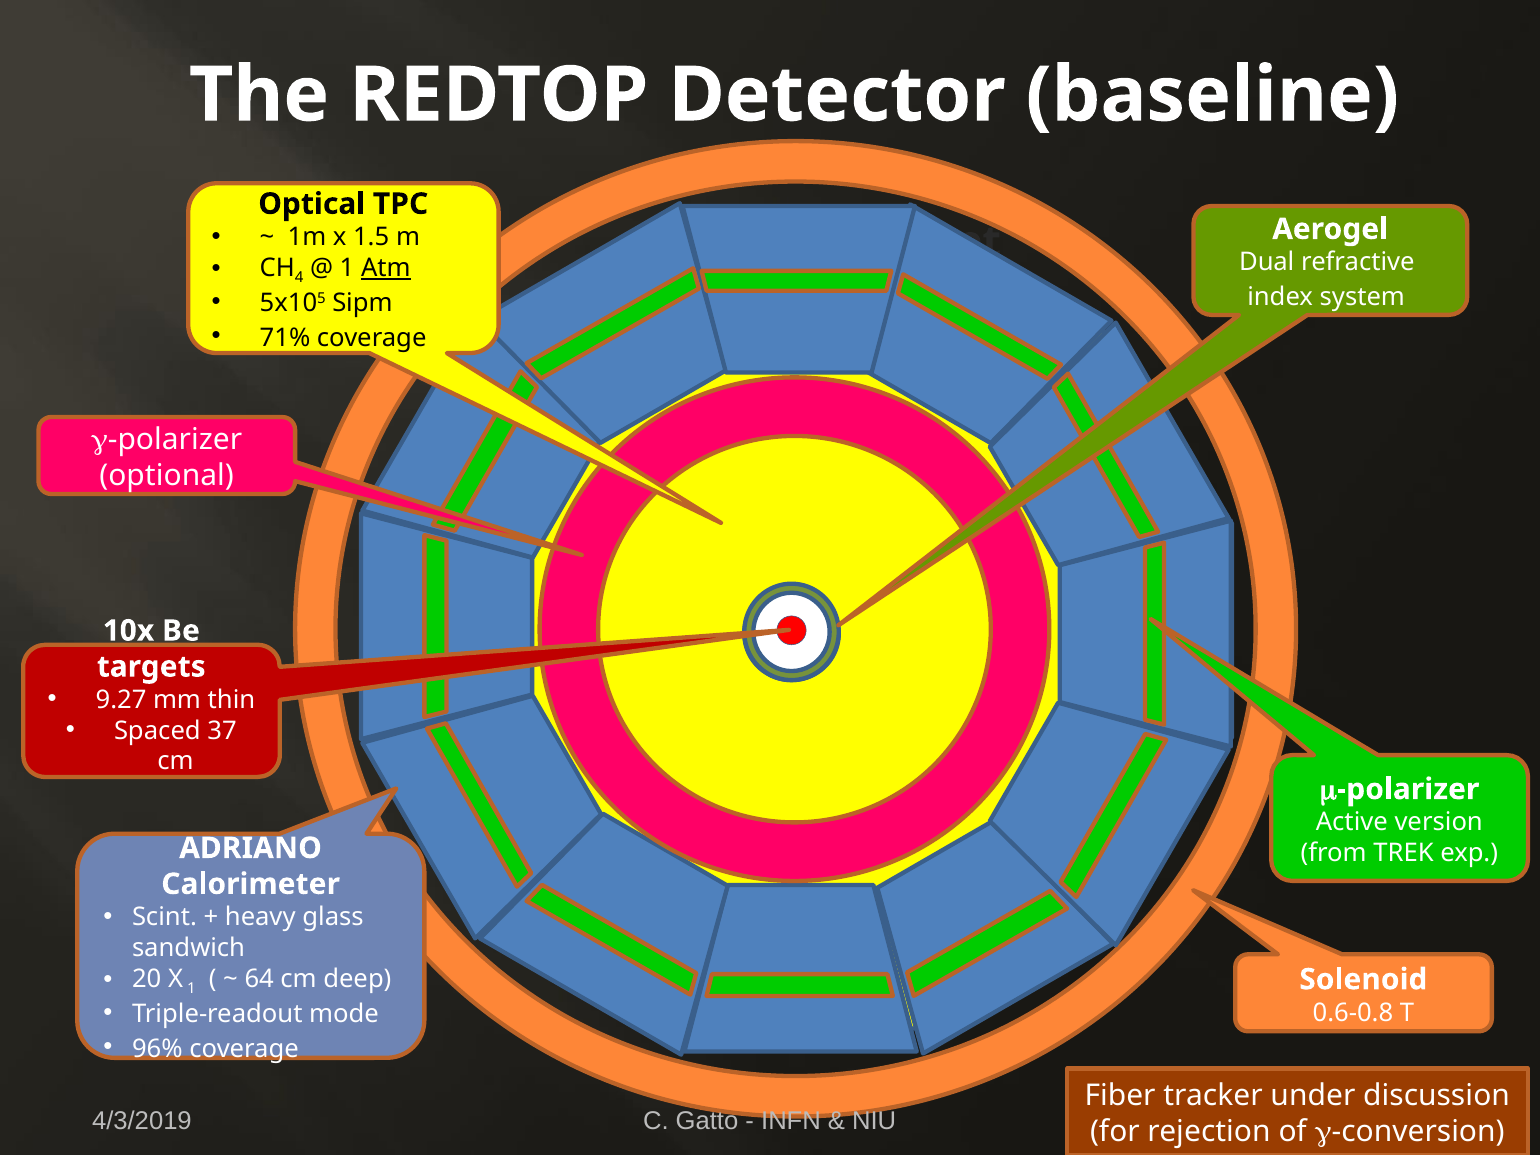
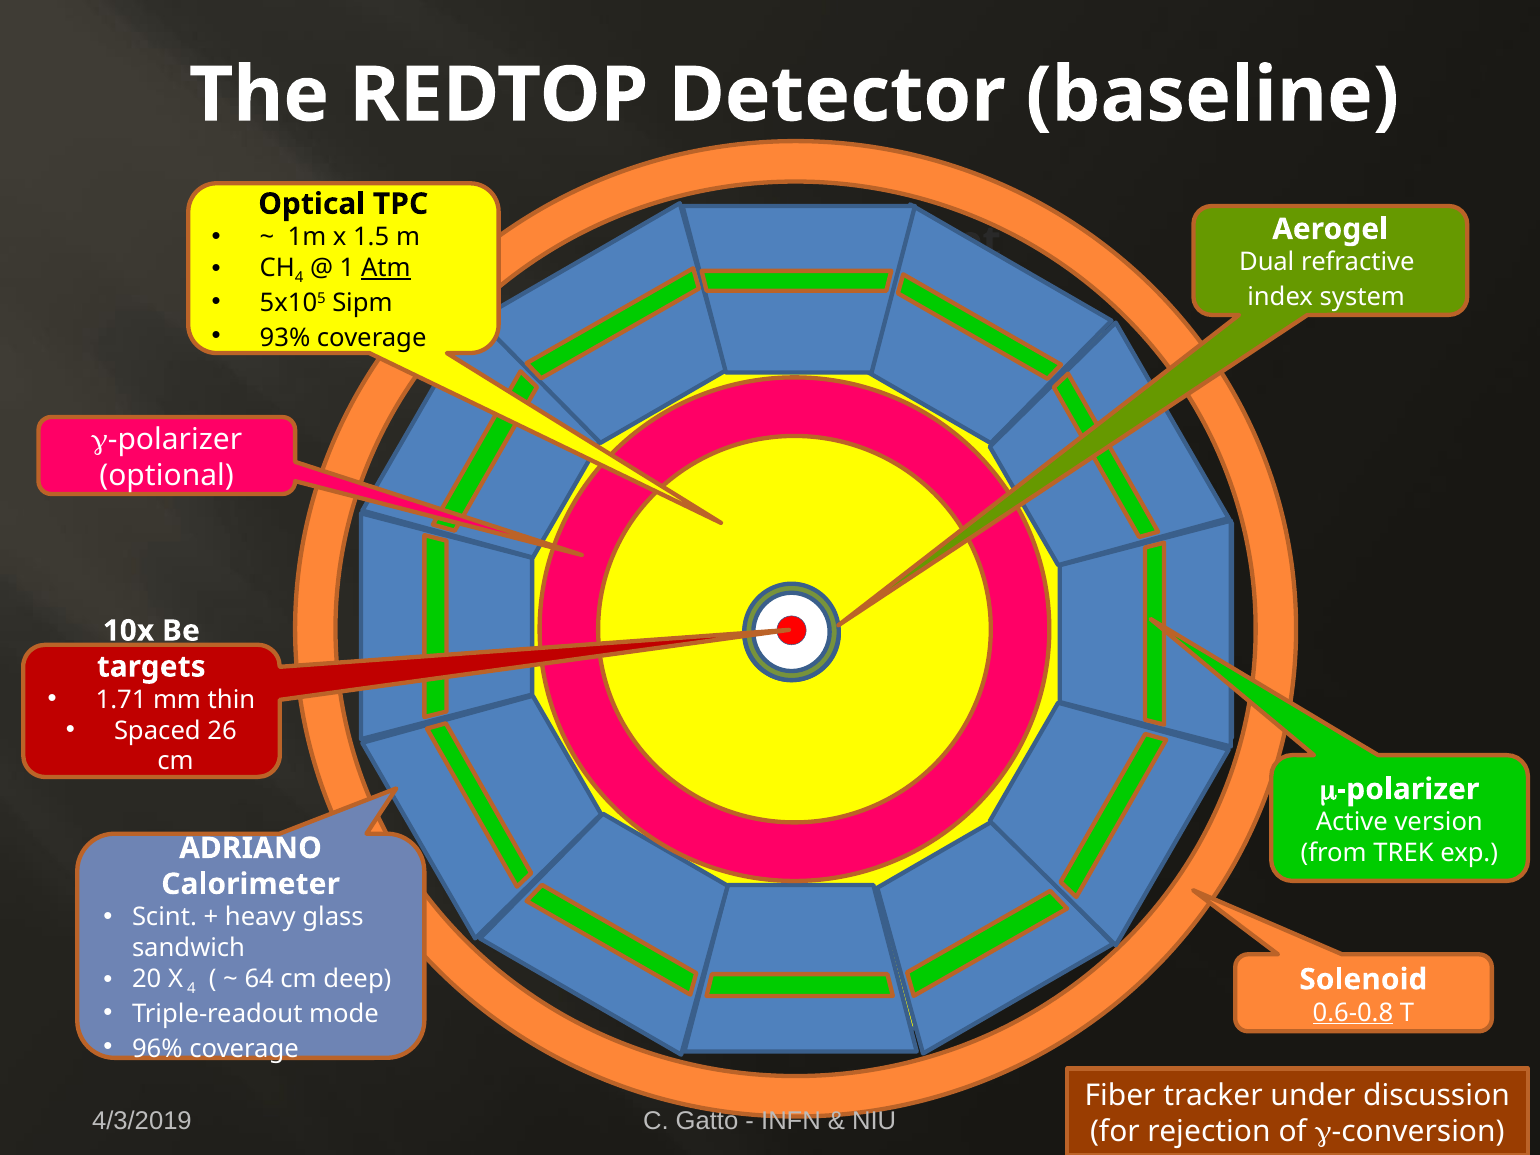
71%: 71% -> 93%
9.27: 9.27 -> 1.71
Spaced 37: 37 -> 26
X 1: 1 -> 4
0.6-0.8 underline: none -> present
